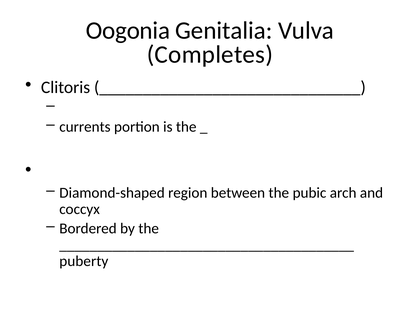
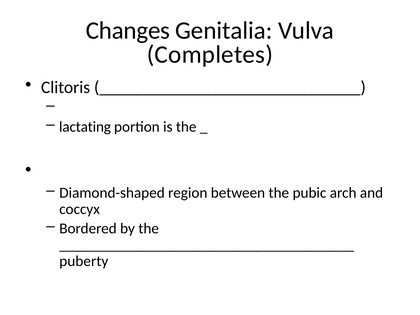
Oogonia: Oogonia -> Changes
currents: currents -> lactating
